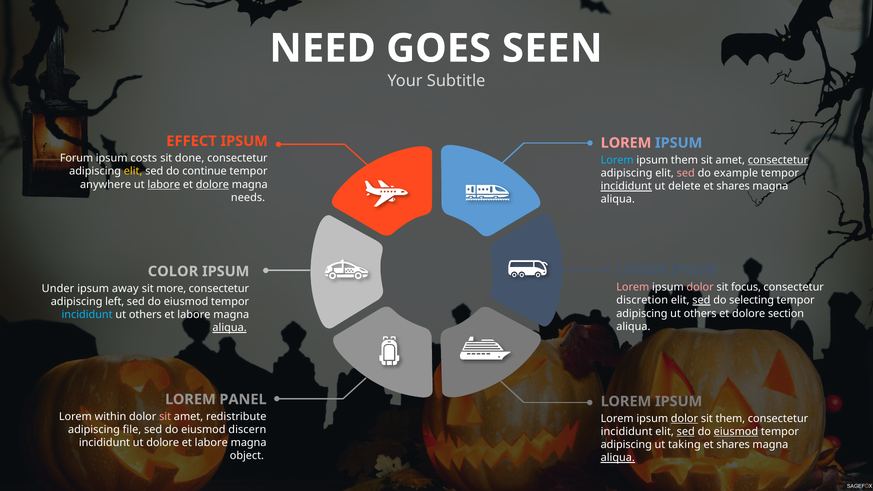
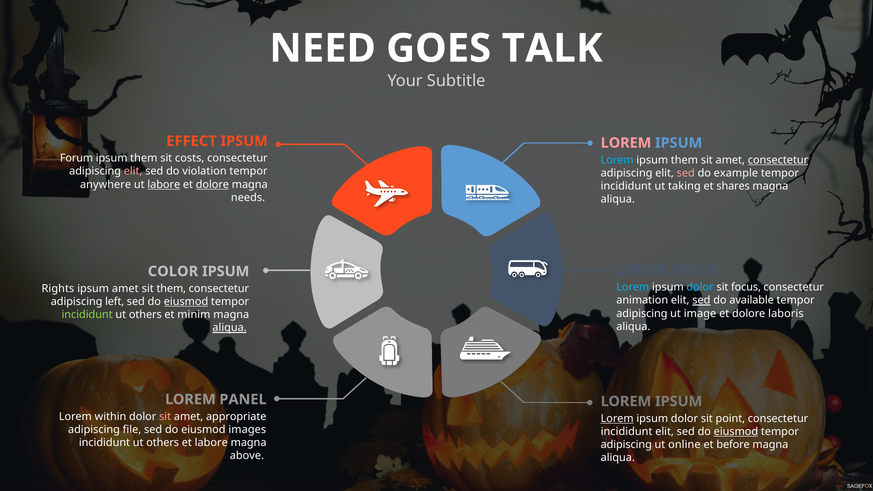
SEEN: SEEN -> TALK
costs at (144, 158): costs -> them
done: done -> costs
elit at (133, 171) colour: yellow -> pink
continue: continue -> violation
incididunt at (626, 186) underline: present -> none
delete: delete -> taking
Lorem at (633, 287) colour: pink -> light blue
dolor at (700, 287) colour: pink -> light blue
Under: Under -> Rights
ipsum away: away -> amet
sit more: more -> them
discretion: discretion -> animation
selecting: selecting -> available
eiusmod at (186, 302) underline: none -> present
others at (700, 313): others -> image
section: section -> laboris
incididunt at (87, 315) colour: light blue -> light green
labore at (194, 315): labore -> minim
redistribute: redistribute -> appropriate
Lorem at (617, 419) underline: none -> present
dolor at (684, 419) underline: present -> none
sit them: them -> point
discern: discern -> images
sed at (686, 432) underline: present -> none
dolore at (163, 443): dolore -> others
taking: taking -> online
shares at (733, 445): shares -> before
object: object -> above
aliqua at (618, 458) underline: present -> none
